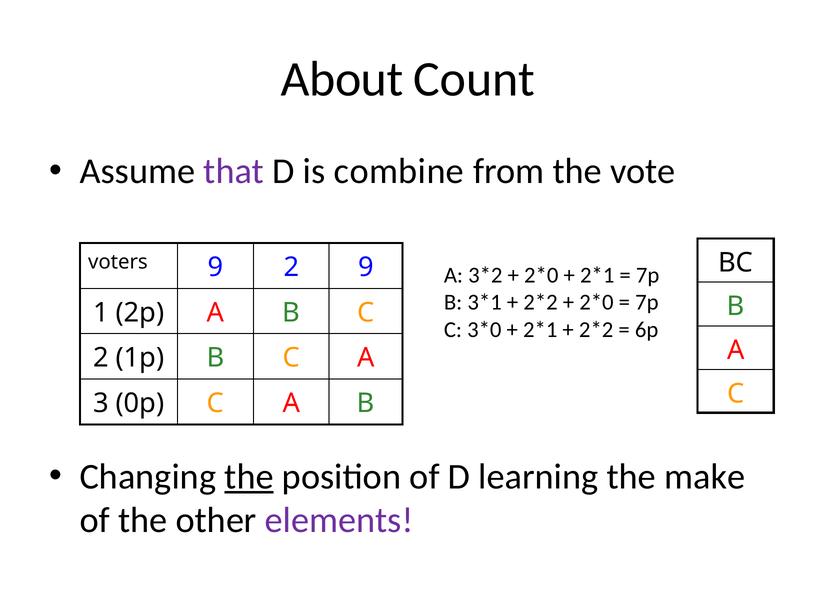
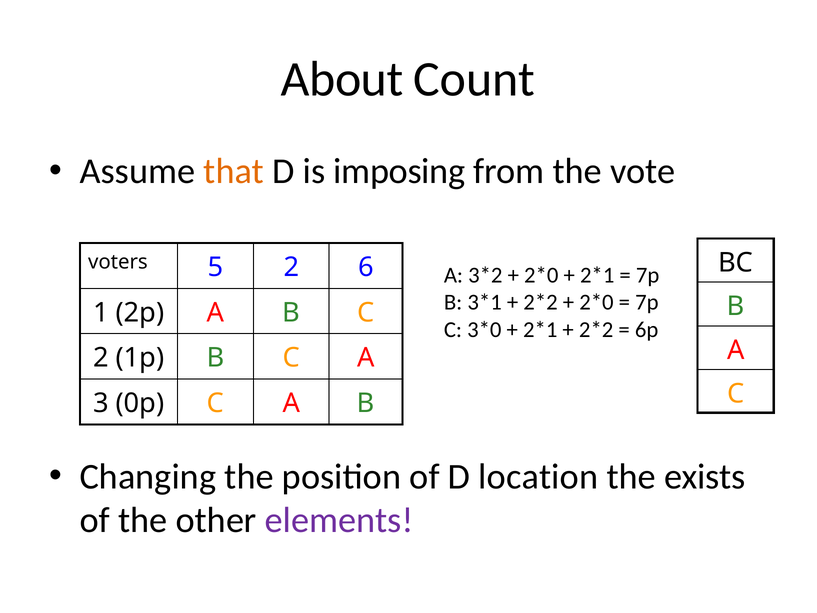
that colour: purple -> orange
combine: combine -> imposing
voters 9: 9 -> 5
2 9: 9 -> 6
the at (249, 477) underline: present -> none
learning: learning -> location
make: make -> exists
